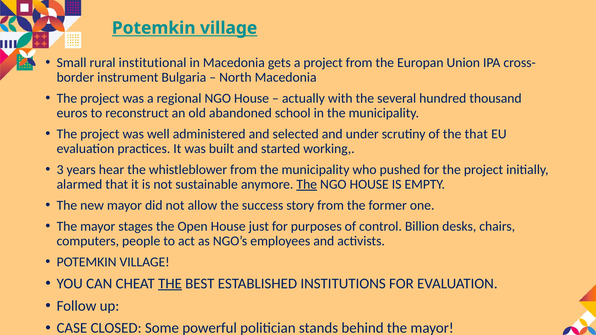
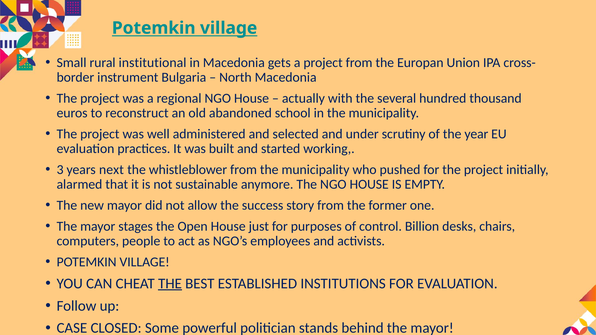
the that: that -> year
hear: hear -> next
The at (307, 184) underline: present -> none
